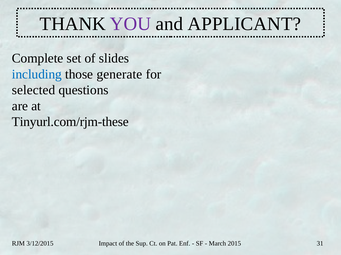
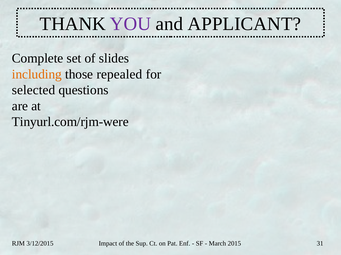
including colour: blue -> orange
generate: generate -> repealed
Tinyurl.com/rjm-these: Tinyurl.com/rjm-these -> Tinyurl.com/rjm-were
